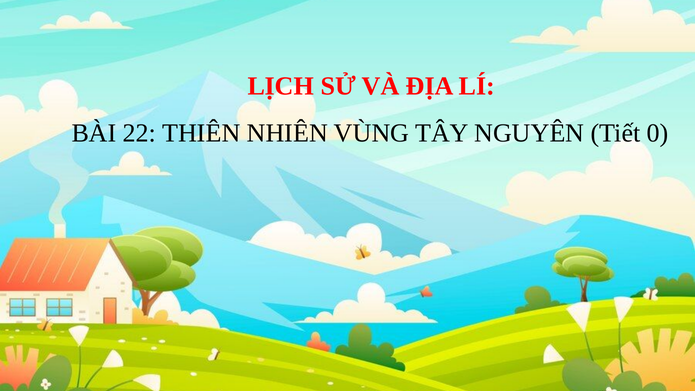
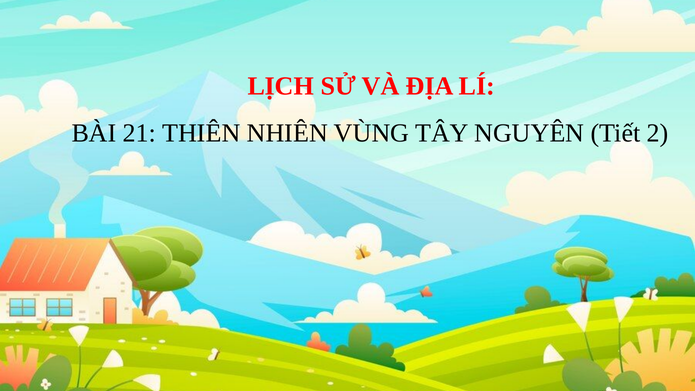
22: 22 -> 21
0: 0 -> 2
